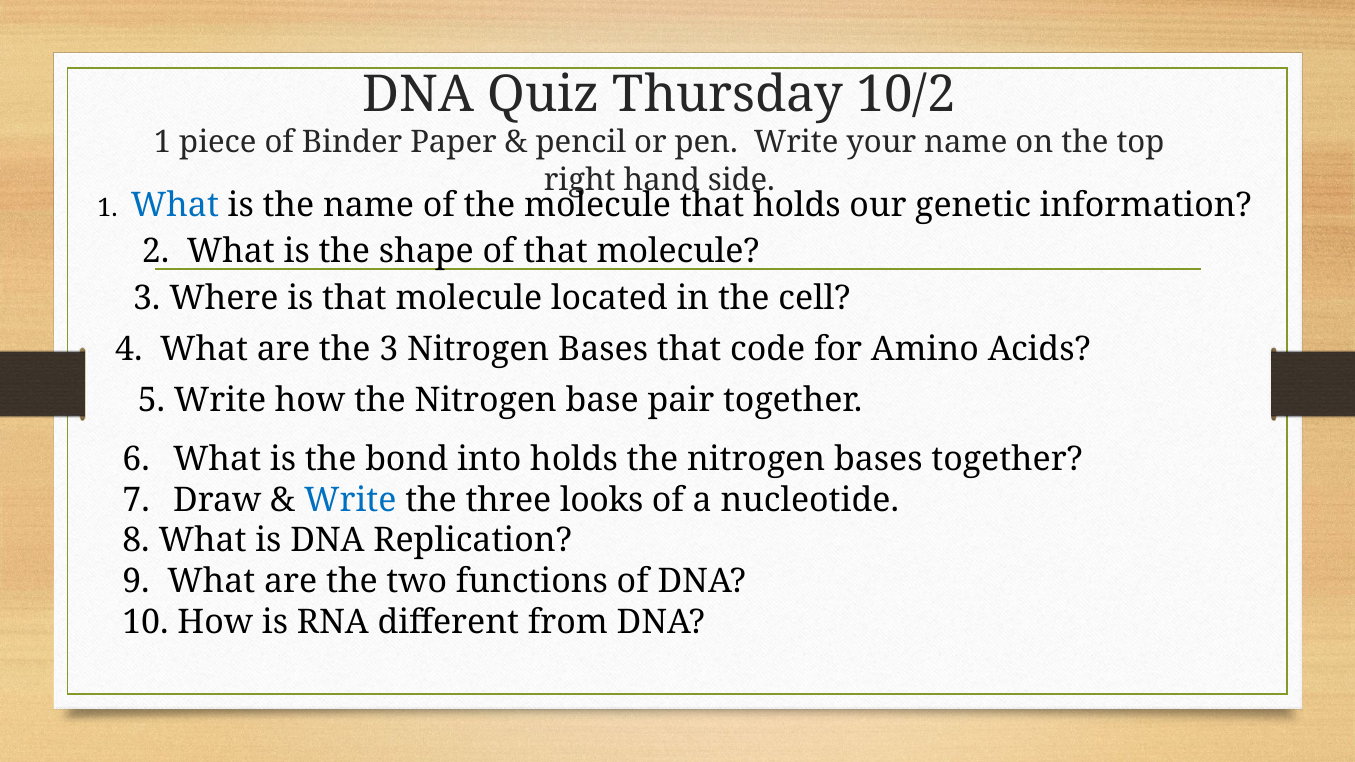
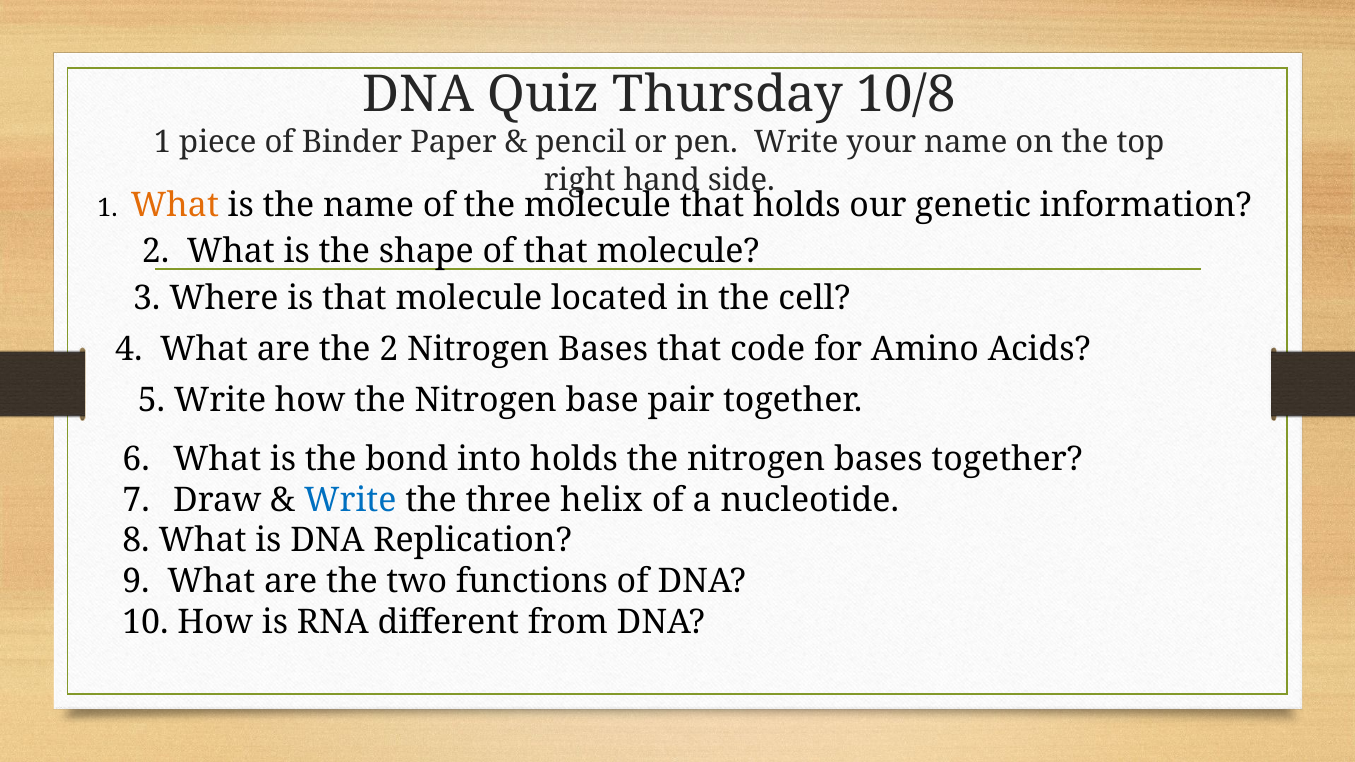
10/2: 10/2 -> 10/8
What at (175, 206) colour: blue -> orange
the 3: 3 -> 2
looks: looks -> helix
